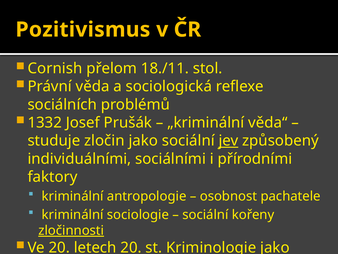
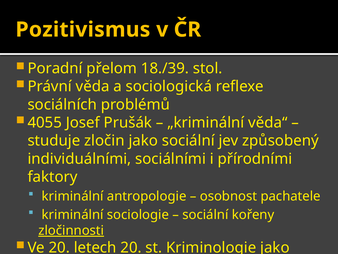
Cornish: Cornish -> Poradní
18./11: 18./11 -> 18./39
1332: 1332 -> 4055
jev underline: present -> none
